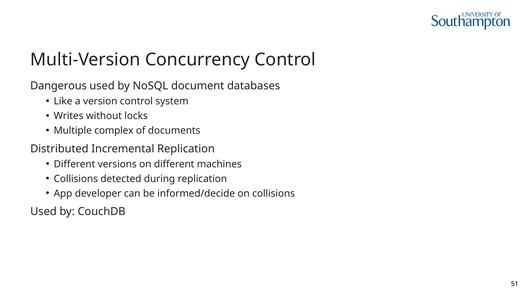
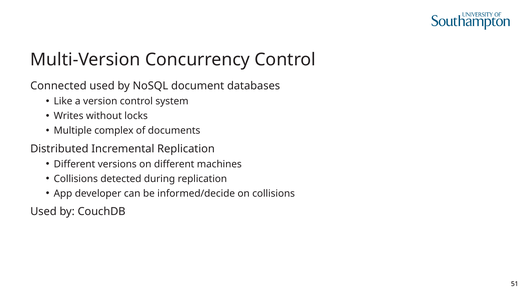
Dangerous: Dangerous -> Connected
